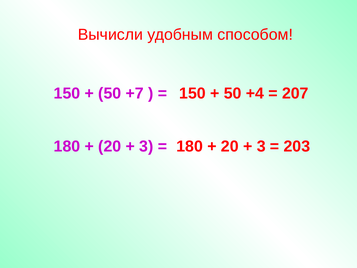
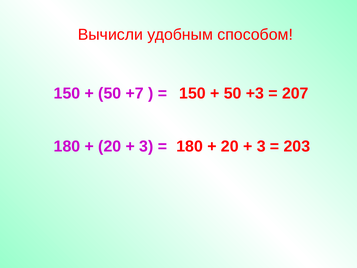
+4: +4 -> +3
